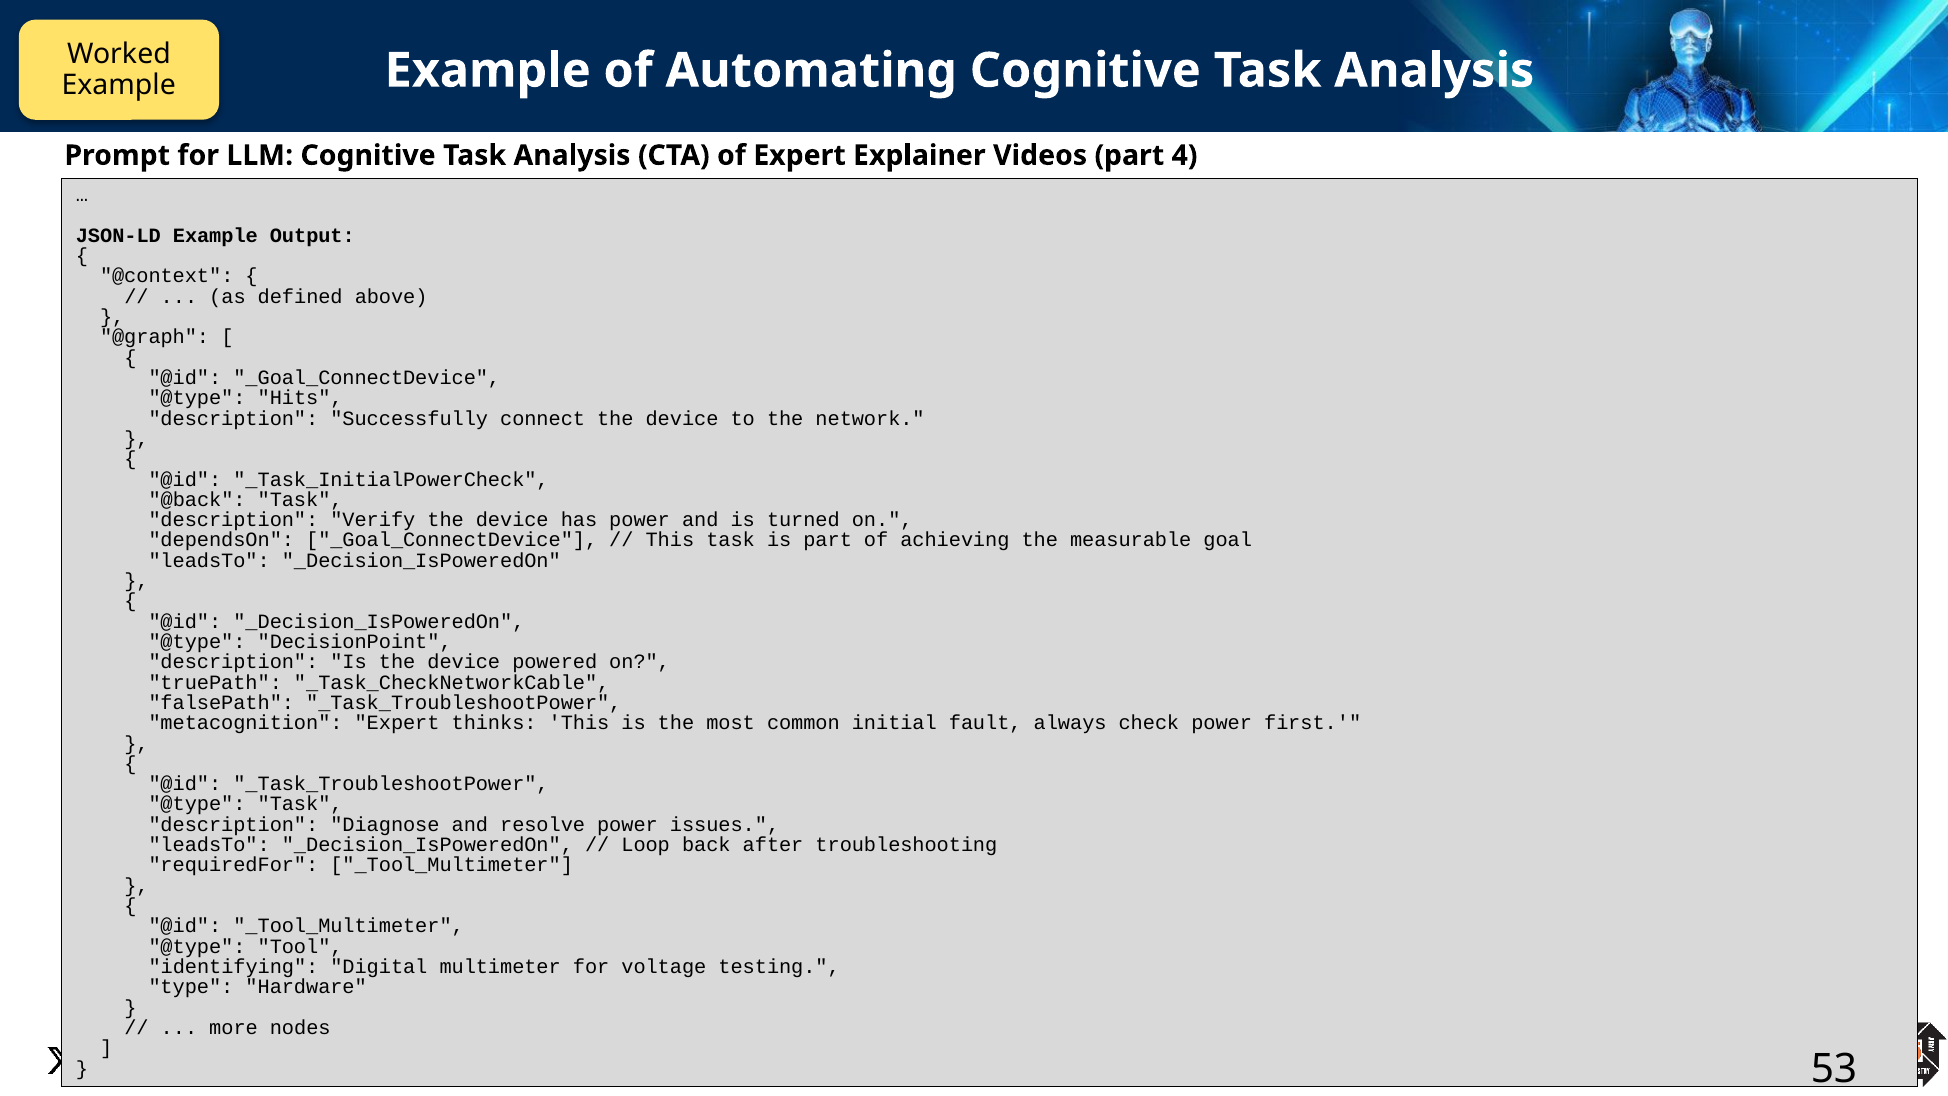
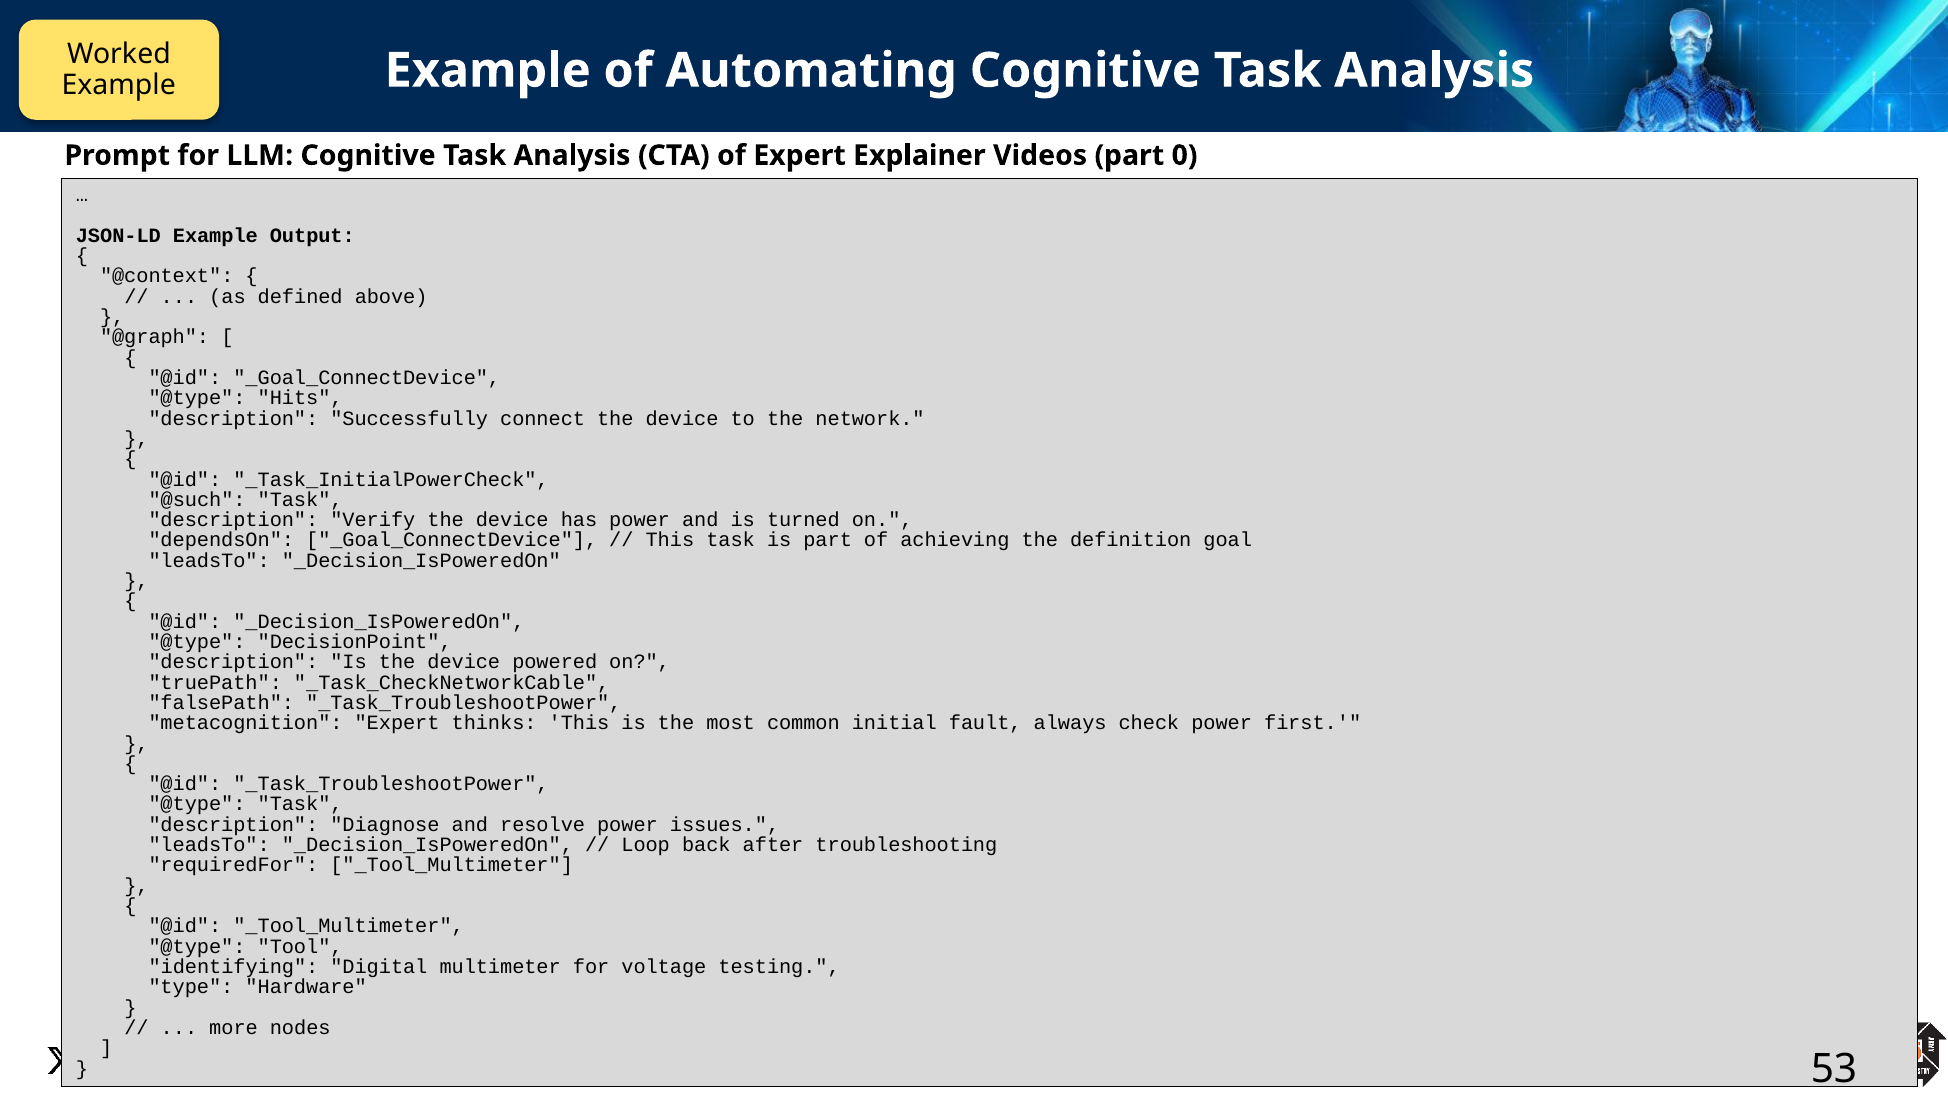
4: 4 -> 0
@back: @back -> @such
measurable: measurable -> definition
